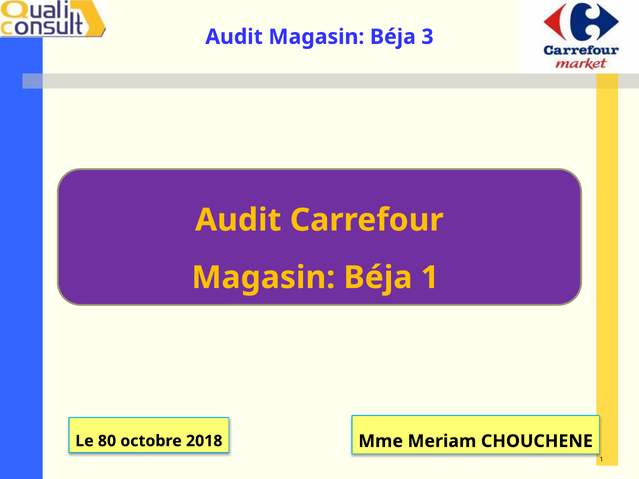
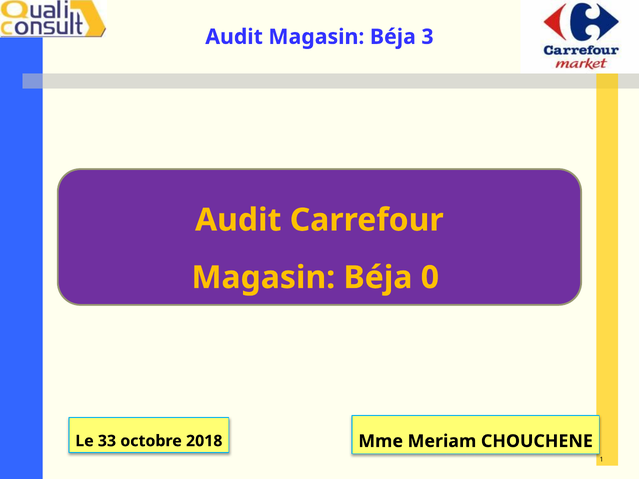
Béja 1: 1 -> 0
80: 80 -> 33
